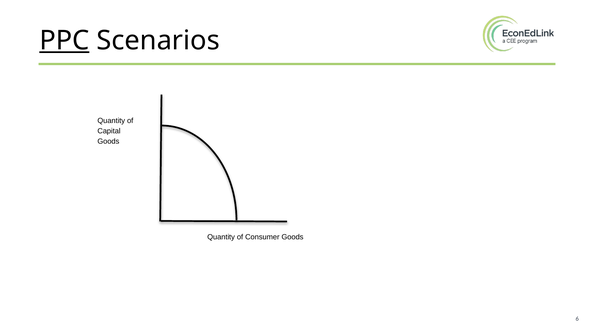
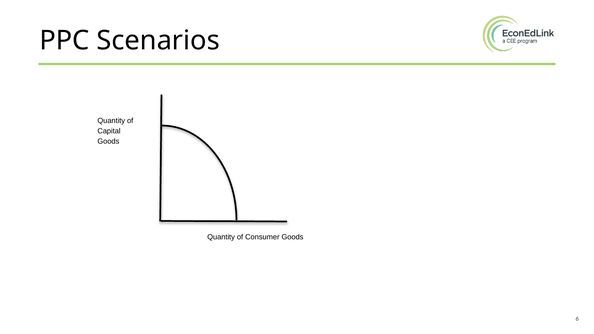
PPC underline: present -> none
